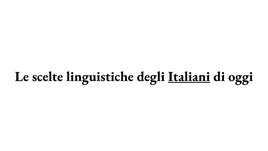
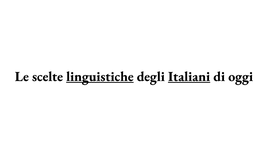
linguistiche underline: none -> present
